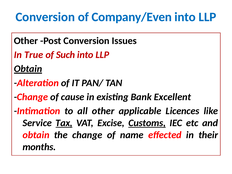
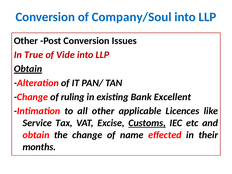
Company/Even: Company/Even -> Company/Soul
Such: Such -> Vide
cause: cause -> ruling
Tax underline: present -> none
